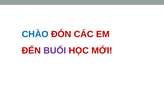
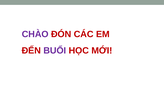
CHÀO colour: blue -> purple
